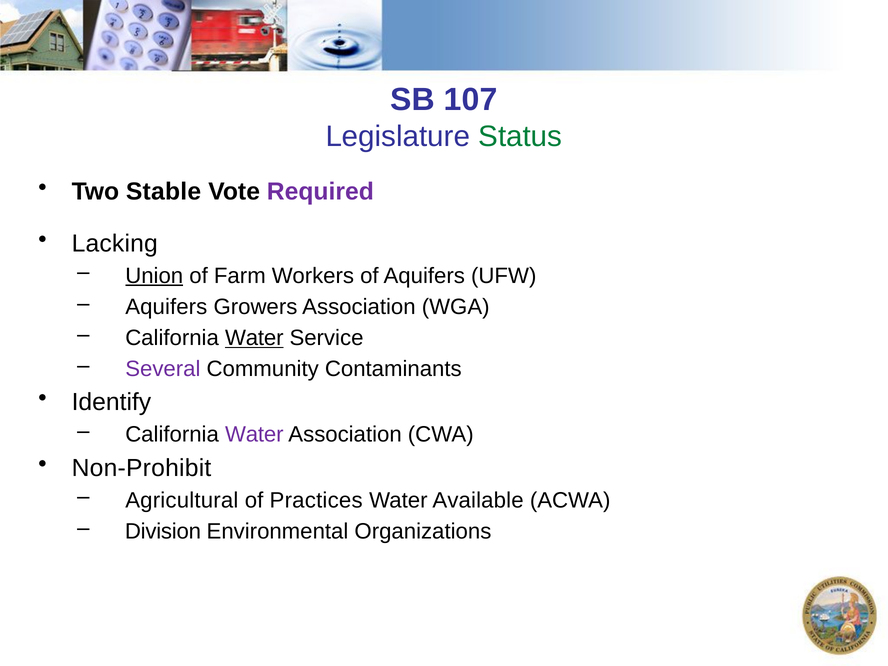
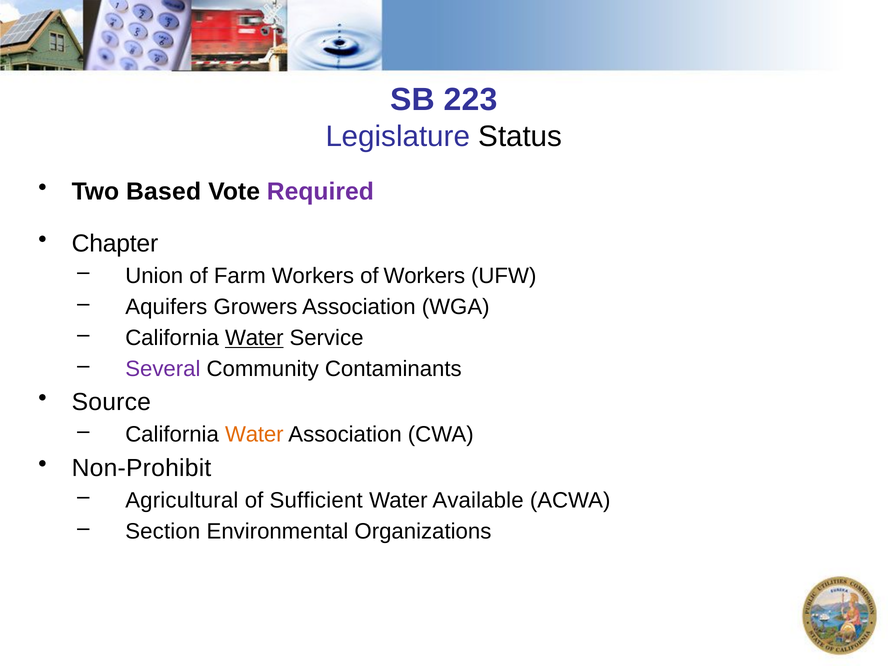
107: 107 -> 223
Status colour: green -> black
Stable: Stable -> Based
Lacking: Lacking -> Chapter
Union underline: present -> none
of Aquifers: Aquifers -> Workers
Identify: Identify -> Source
Water at (254, 435) colour: purple -> orange
Practices: Practices -> Sufficient
Division: Division -> Section
